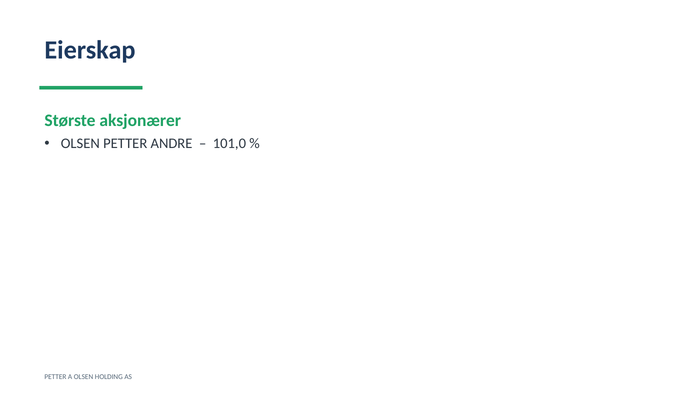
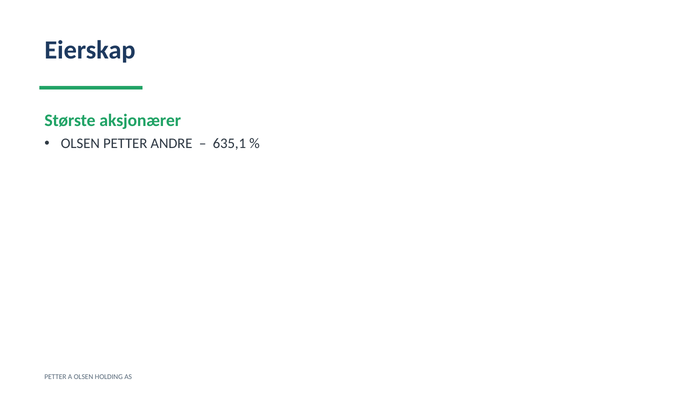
101,0: 101,0 -> 635,1
